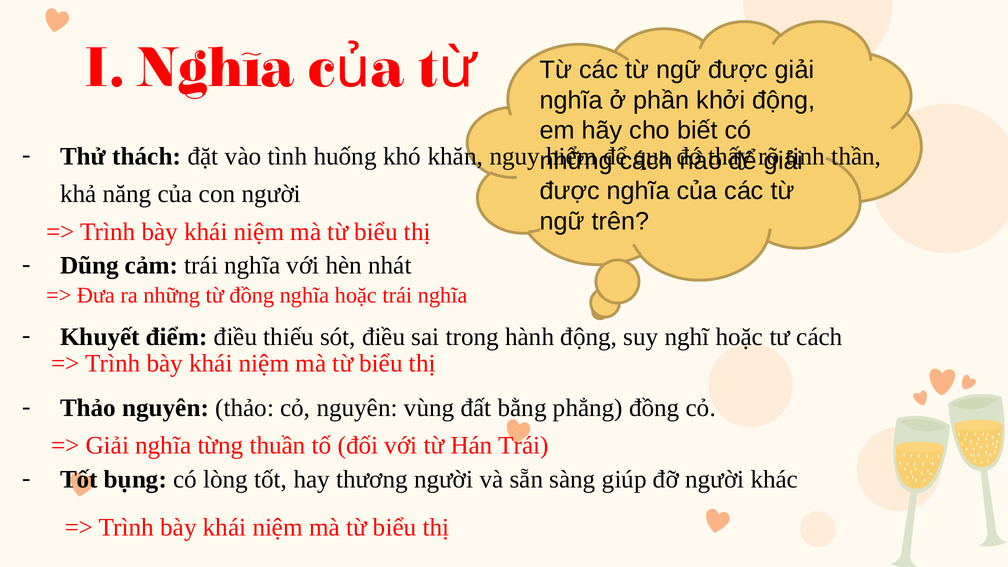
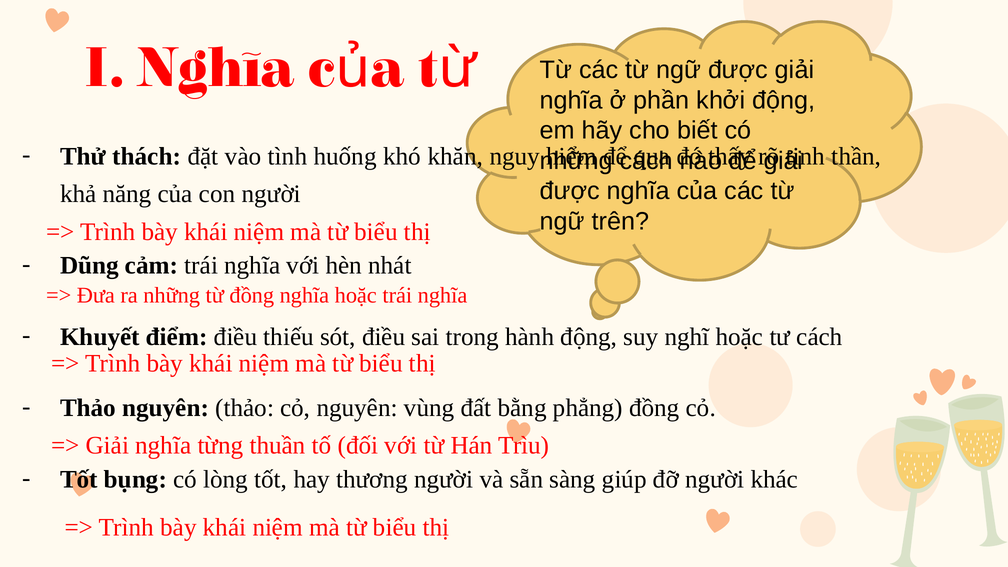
Hán Trái: Trái -> Trìu
